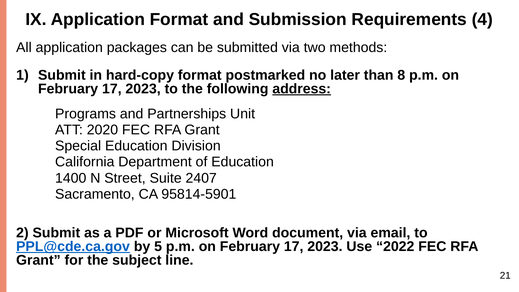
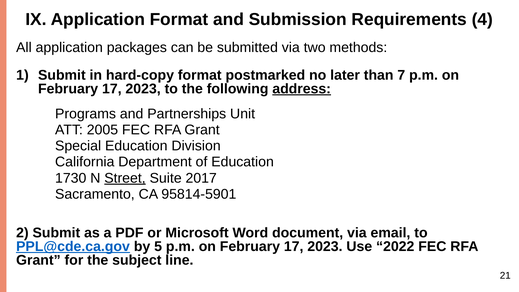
8: 8 -> 7
2020: 2020 -> 2005
1400: 1400 -> 1730
Street underline: none -> present
2407: 2407 -> 2017
